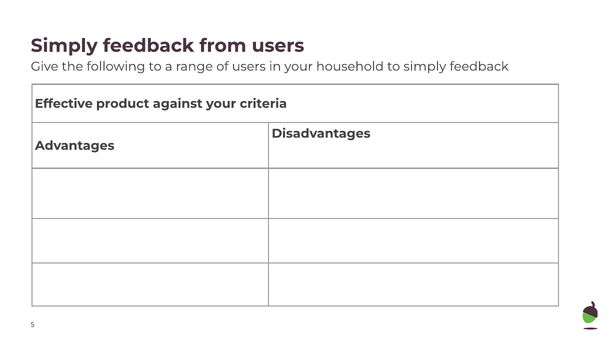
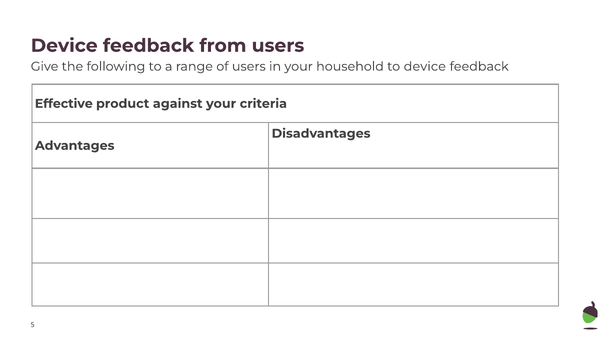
Simply at (64, 46): Simply -> Device
to simply: simply -> device
